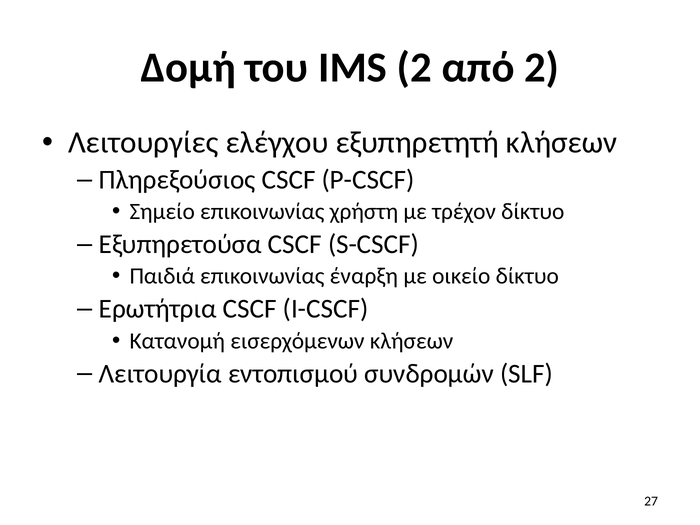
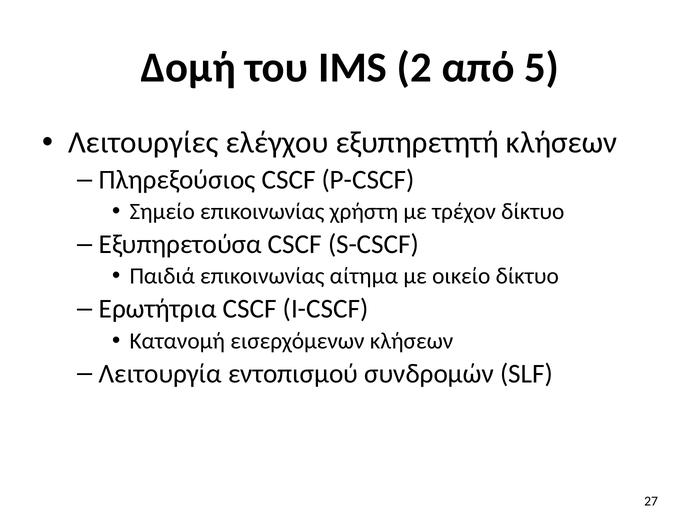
από 2: 2 -> 5
έναρξη: έναρξη -> αίτημα
